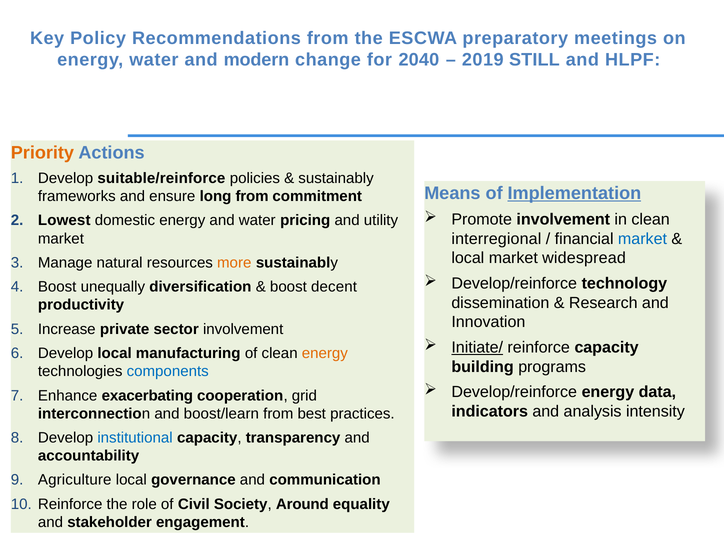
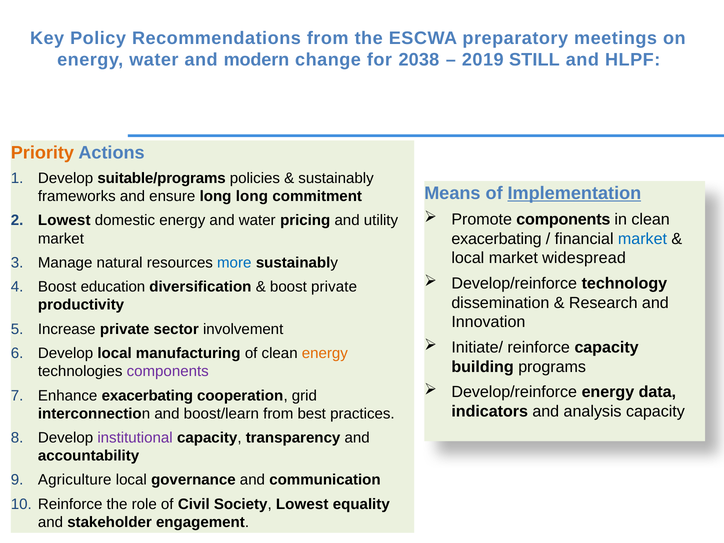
2040: 2040 -> 2038
suitable/reinforce: suitable/reinforce -> suitable/programs
long from: from -> long
Promote involvement: involvement -> components
interregional at (496, 239): interregional -> exacerbating
more colour: orange -> blue
unequally: unequally -> education
boost decent: decent -> private
Initiate/ underline: present -> none
components at (168, 371) colour: blue -> purple
analysis intensity: intensity -> capacity
institutional colour: blue -> purple
Society Around: Around -> Lowest
